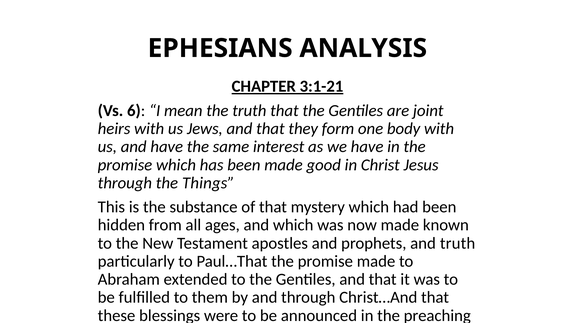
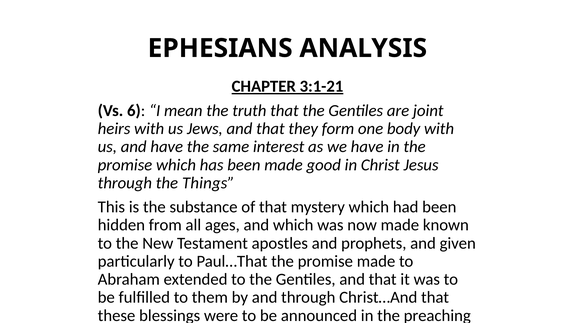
and truth: truth -> given
